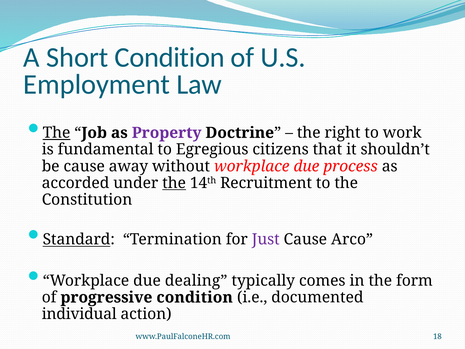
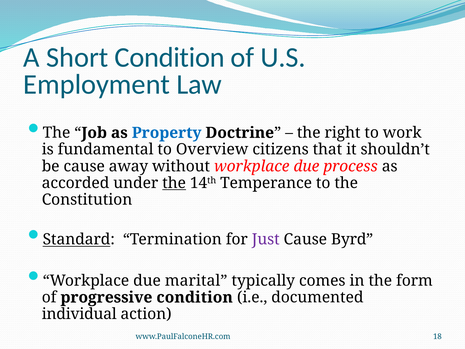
The at (56, 133) underline: present -> none
Property colour: purple -> blue
Egregious: Egregious -> Overview
Recruitment: Recruitment -> Temperance
Arco: Arco -> Byrd
dealing: dealing -> marital
